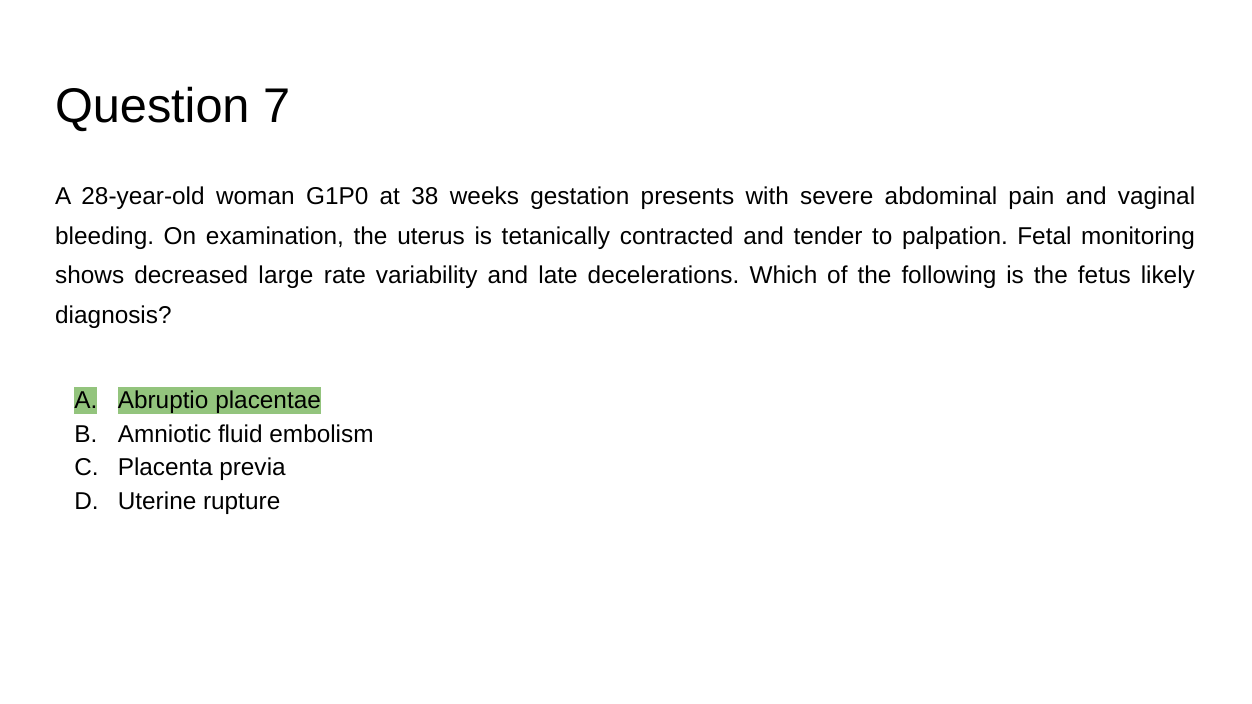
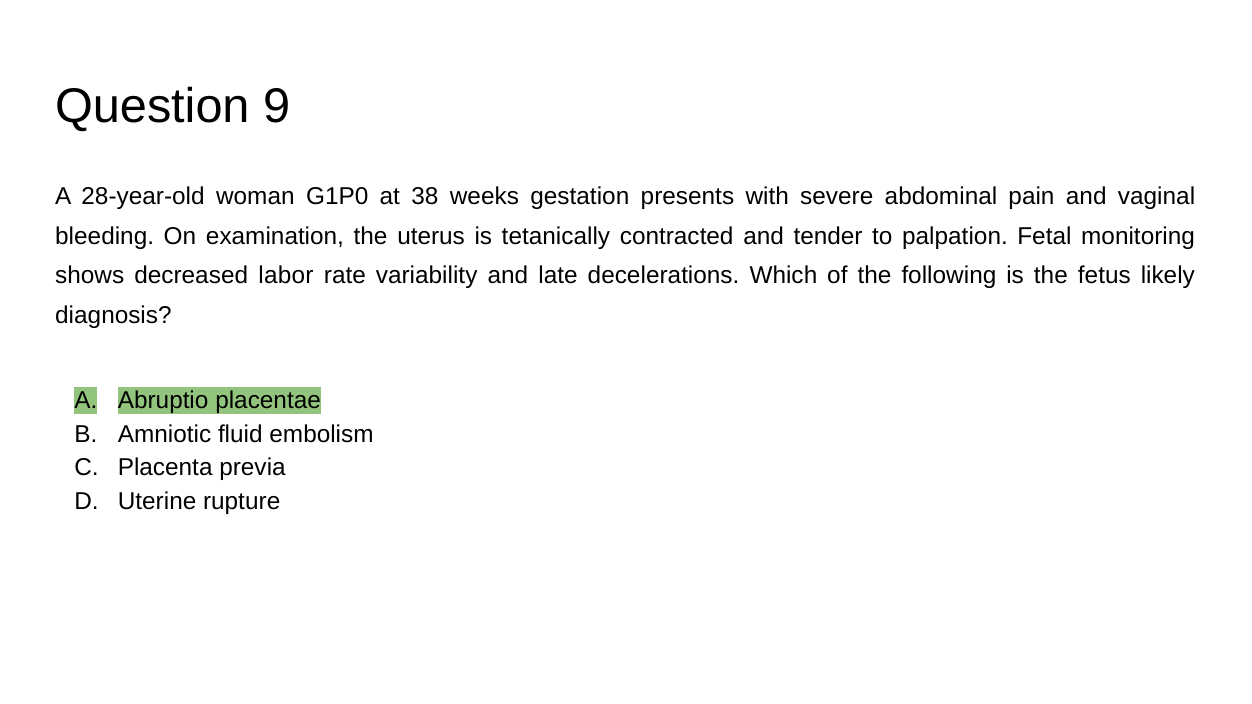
7: 7 -> 9
large: large -> labor
